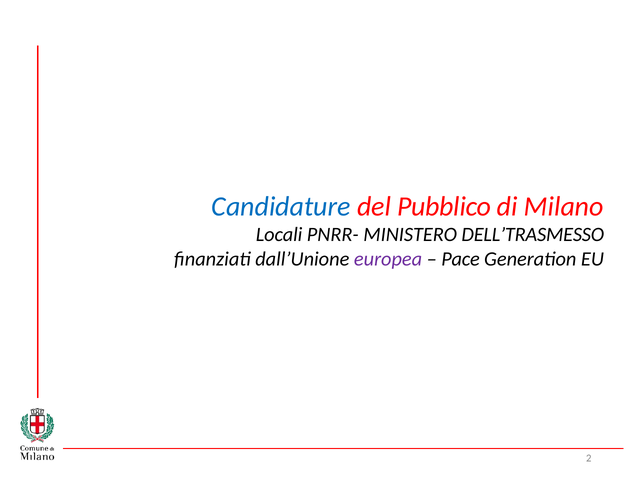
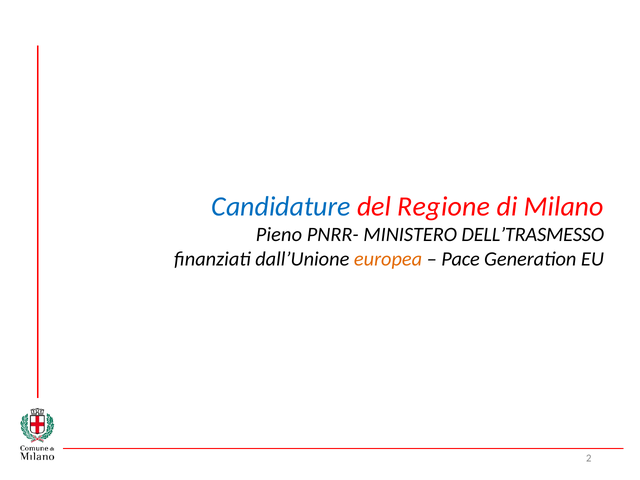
Pubblico: Pubblico -> Regione
Locali: Locali -> Pieno
europea colour: purple -> orange
